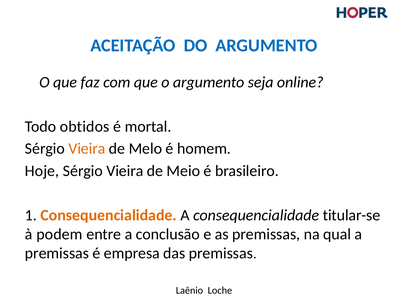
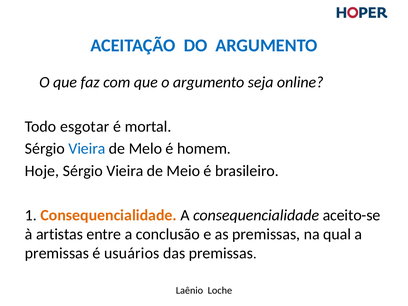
obtidos: obtidos -> esgotar
Vieira at (87, 149) colour: orange -> blue
titular-se: titular-se -> aceito-se
podem: podem -> artistas
empresa: empresa -> usuários
